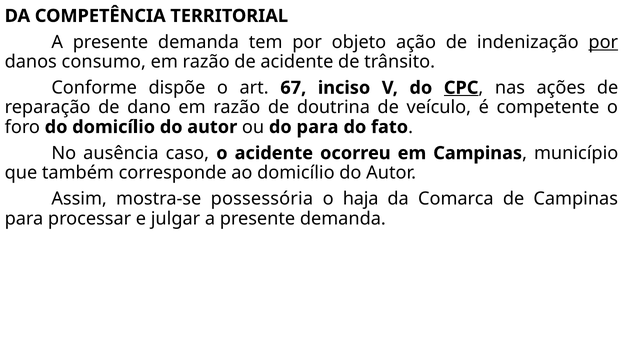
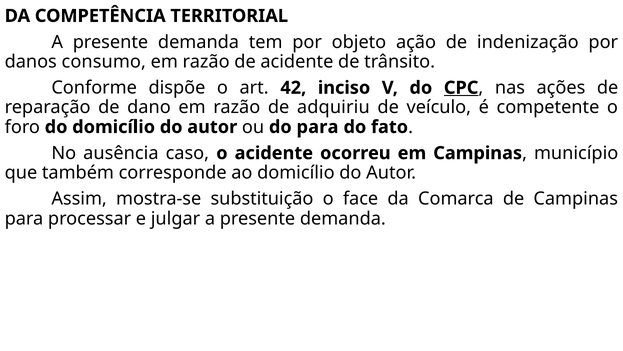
por at (603, 42) underline: present -> none
67: 67 -> 42
doutrina: doutrina -> adquiriu
possessória: possessória -> substituição
haja: haja -> face
